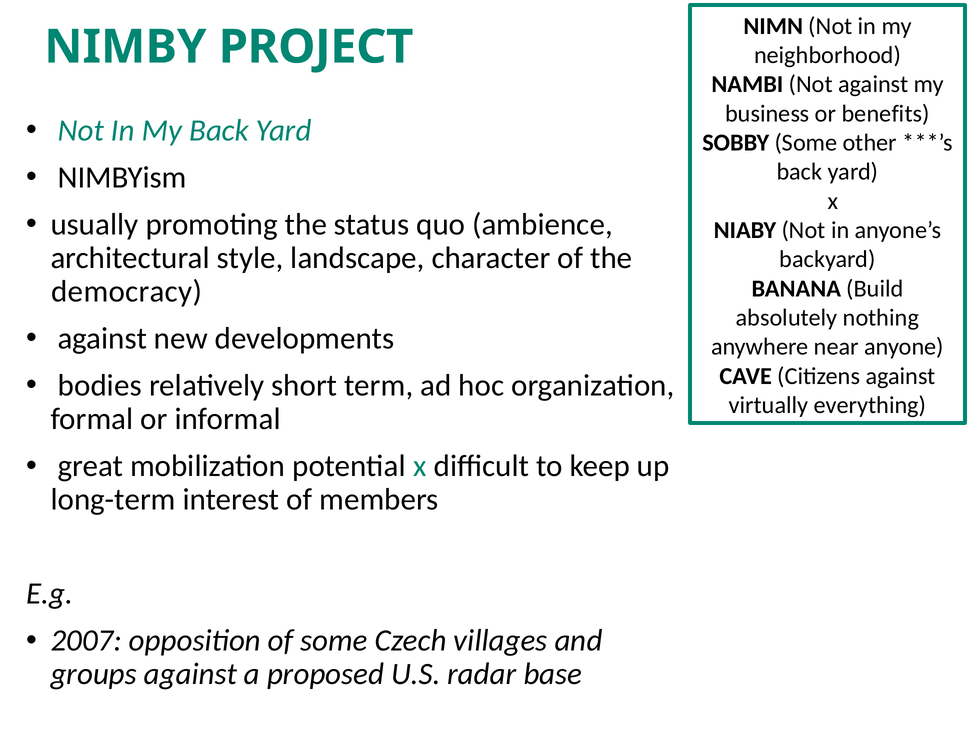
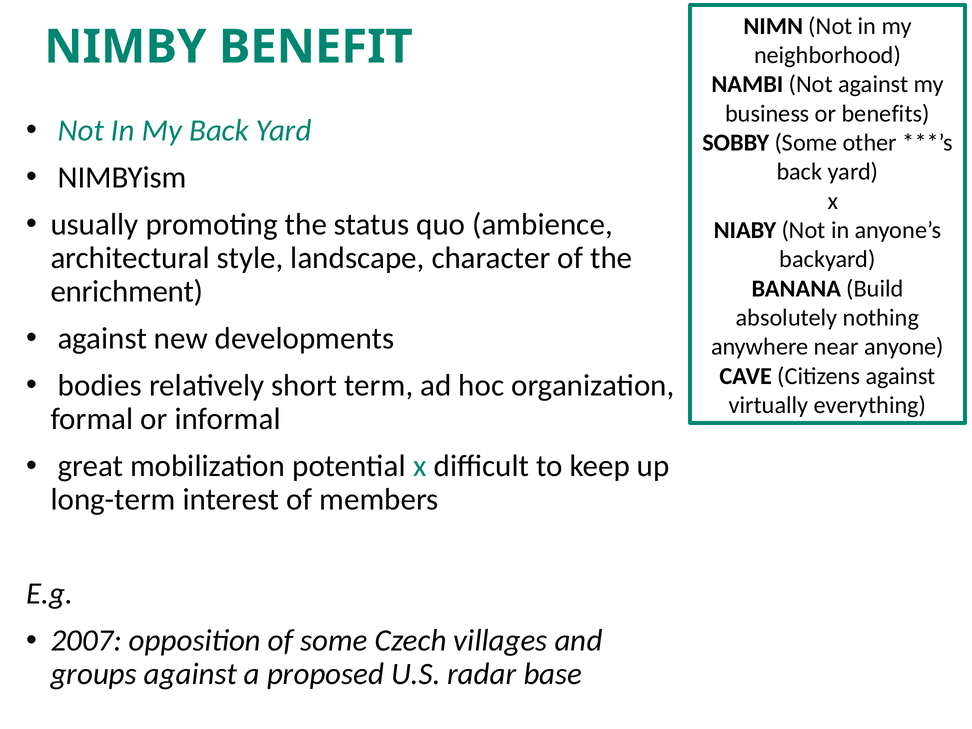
PROJECT: PROJECT -> BENEFIT
democracy: democracy -> enrichment
